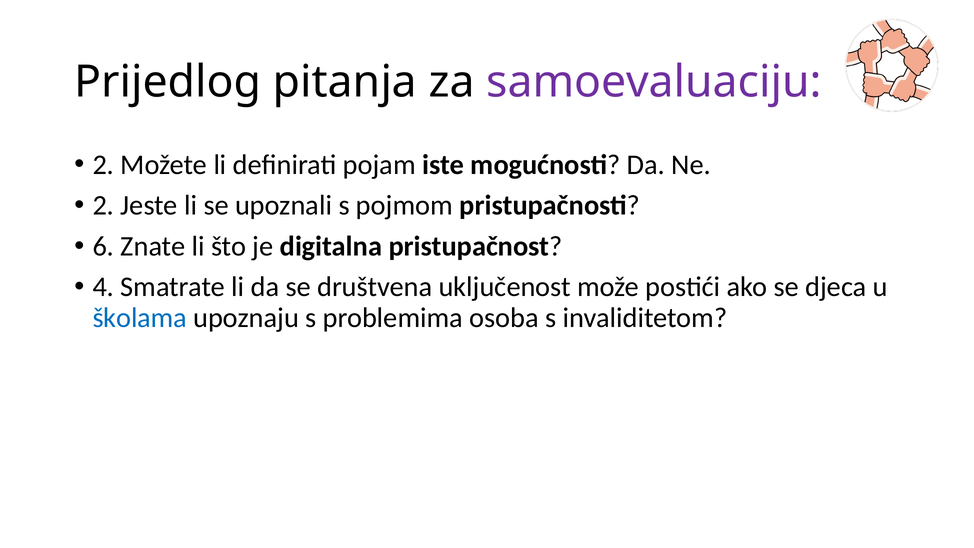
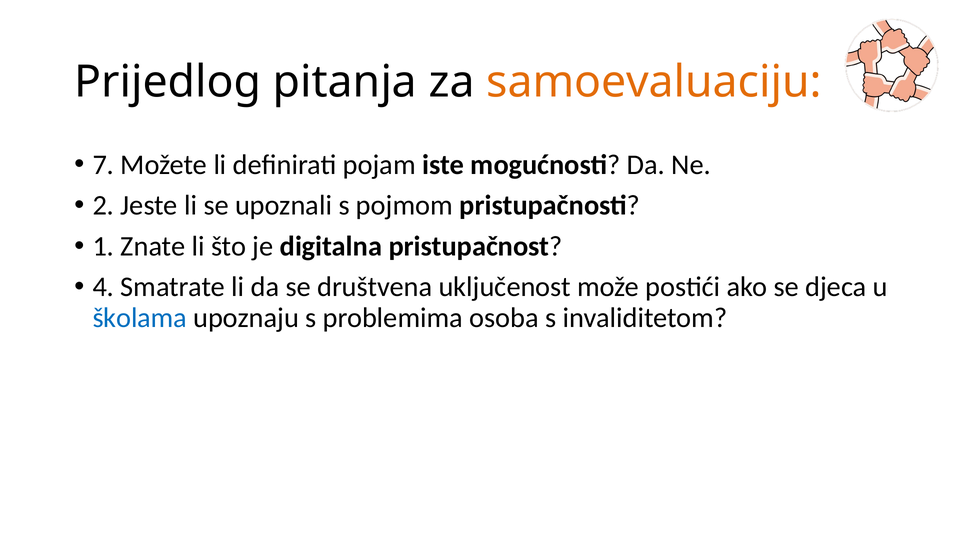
samoevaluaciju colour: purple -> orange
2 at (103, 165): 2 -> 7
6: 6 -> 1
